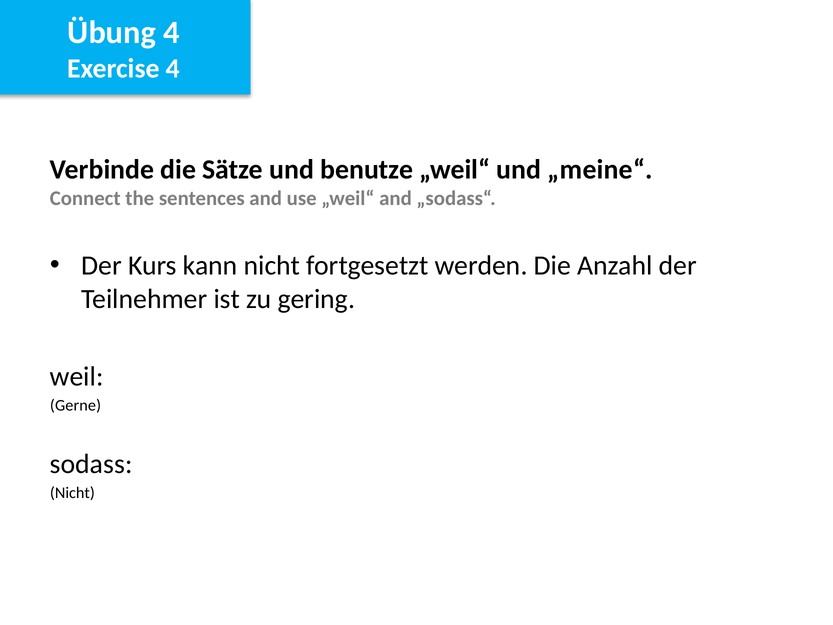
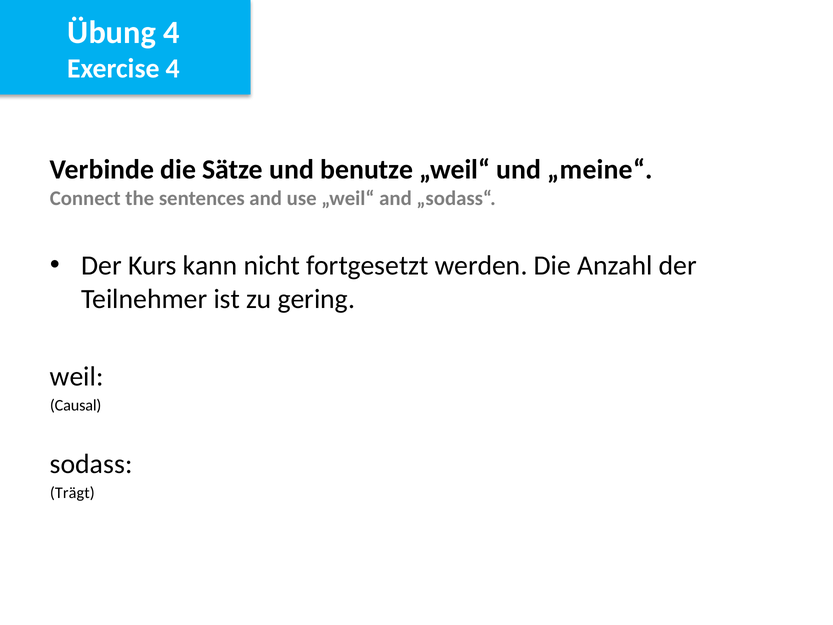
Gerne: Gerne -> Causal
Nicht at (72, 493): Nicht -> Trägt
